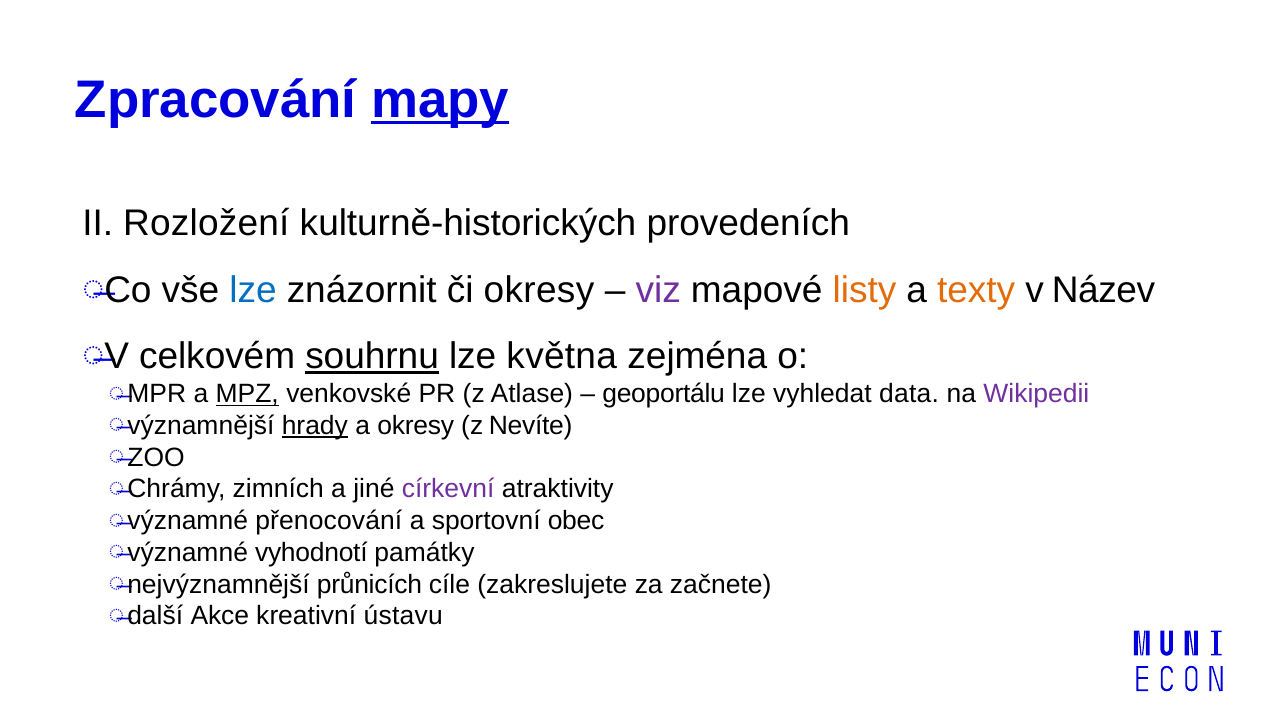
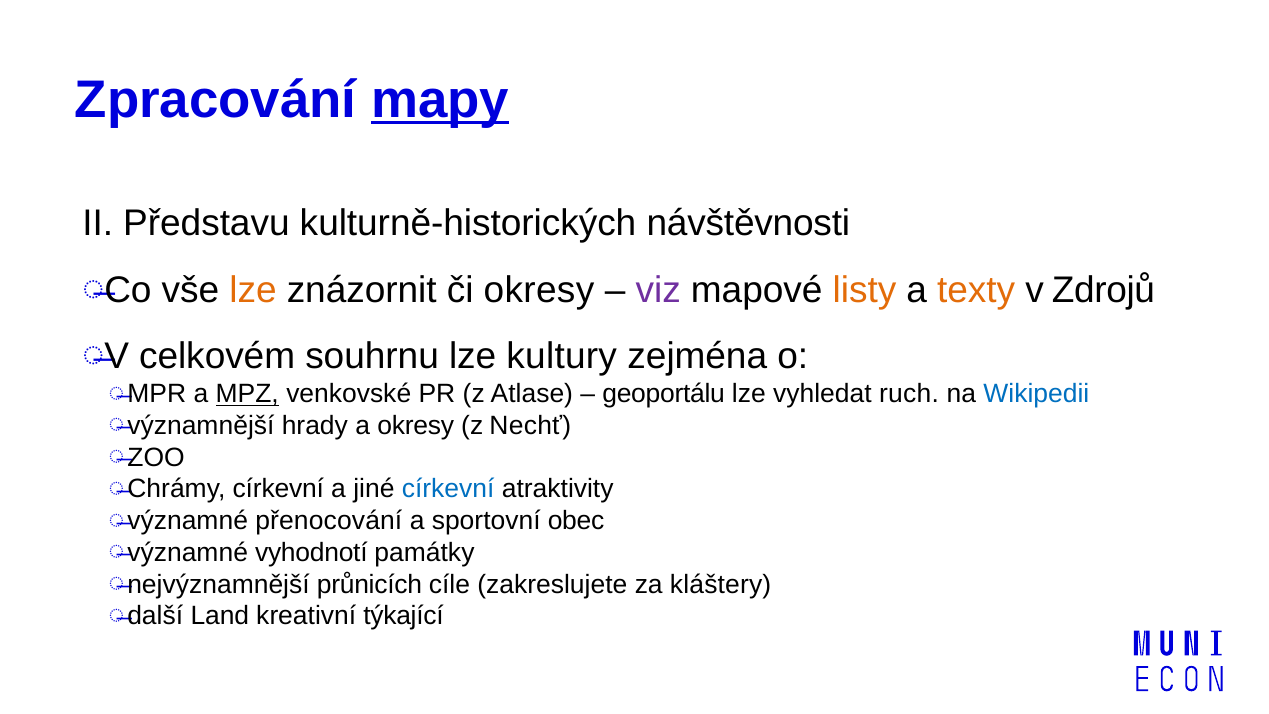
Rozložení: Rozložení -> Představu
provedeních: provedeních -> návštěvnosti
lze at (253, 290) colour: blue -> orange
Název: Název -> Zdrojů
souhrnu underline: present -> none
května: května -> kultury
data: data -> ruch
Wikipedii colour: purple -> blue
hrady underline: present -> none
Nevíte: Nevíte -> Nechť
zimních at (278, 489): zimních -> církevní
církevní at (448, 489) colour: purple -> blue
začnete: začnete -> kláštery
Akce: Akce -> Land
ústavu: ústavu -> týkající
